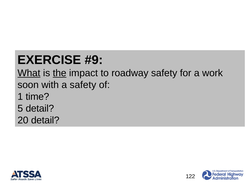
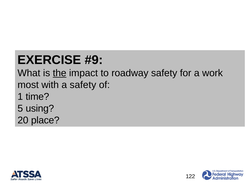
What underline: present -> none
soon: soon -> most
5 detail: detail -> using
20 detail: detail -> place
